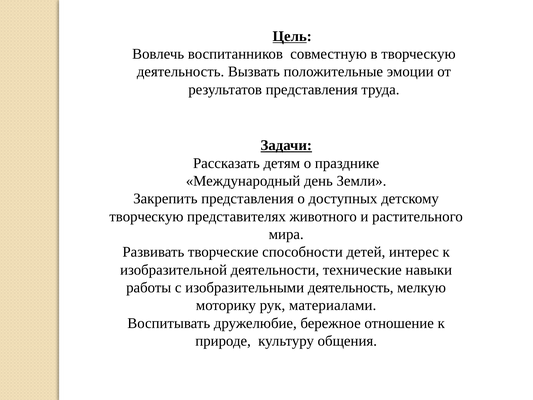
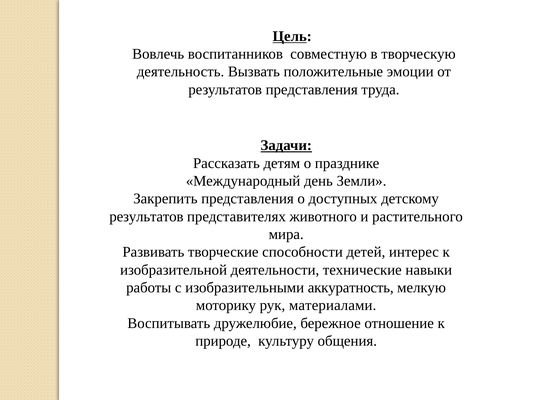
творческую at (146, 216): творческую -> результатов
изобразительными деятельность: деятельность -> аккуратность
